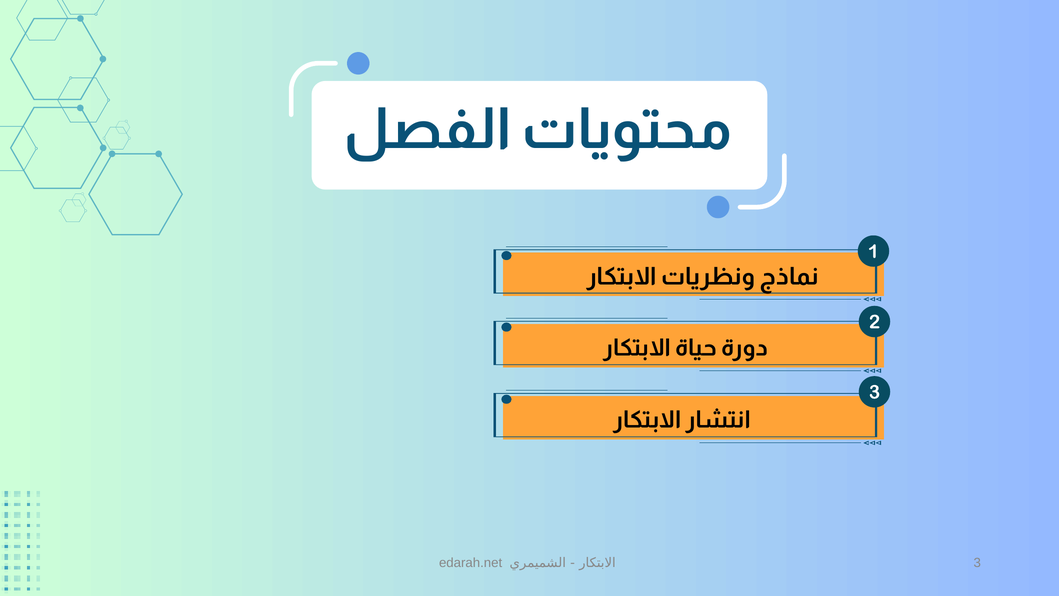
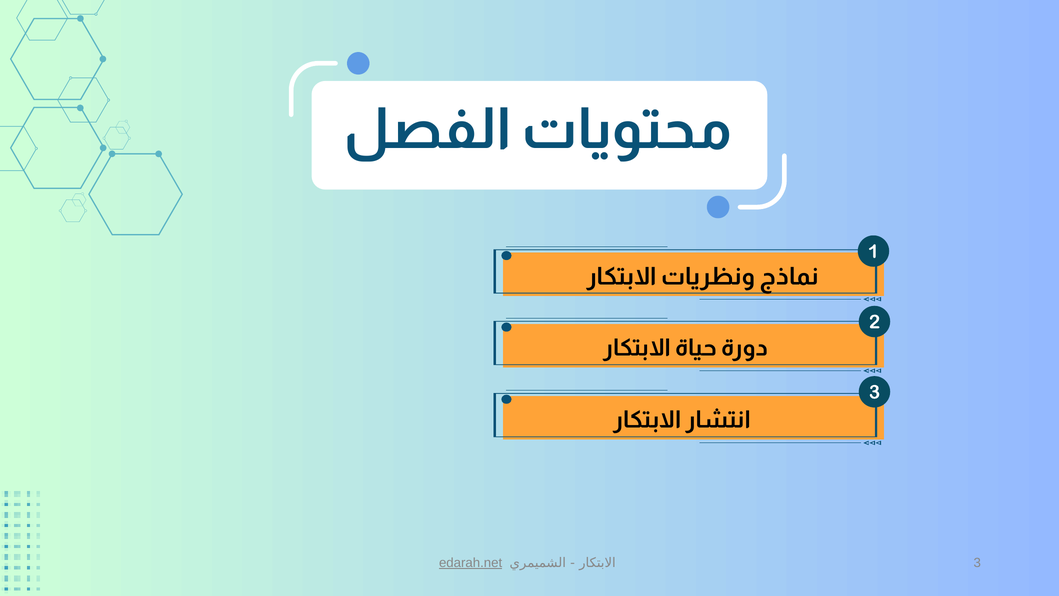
edarah.net underline: none -> present
